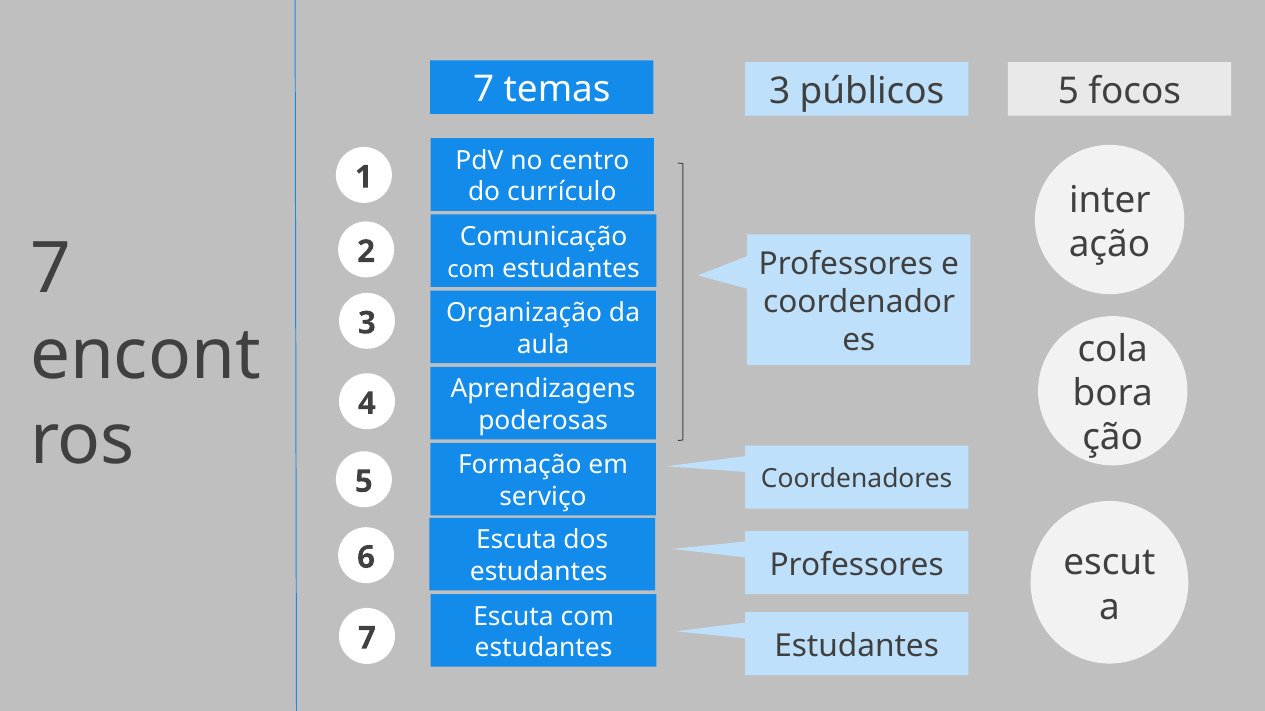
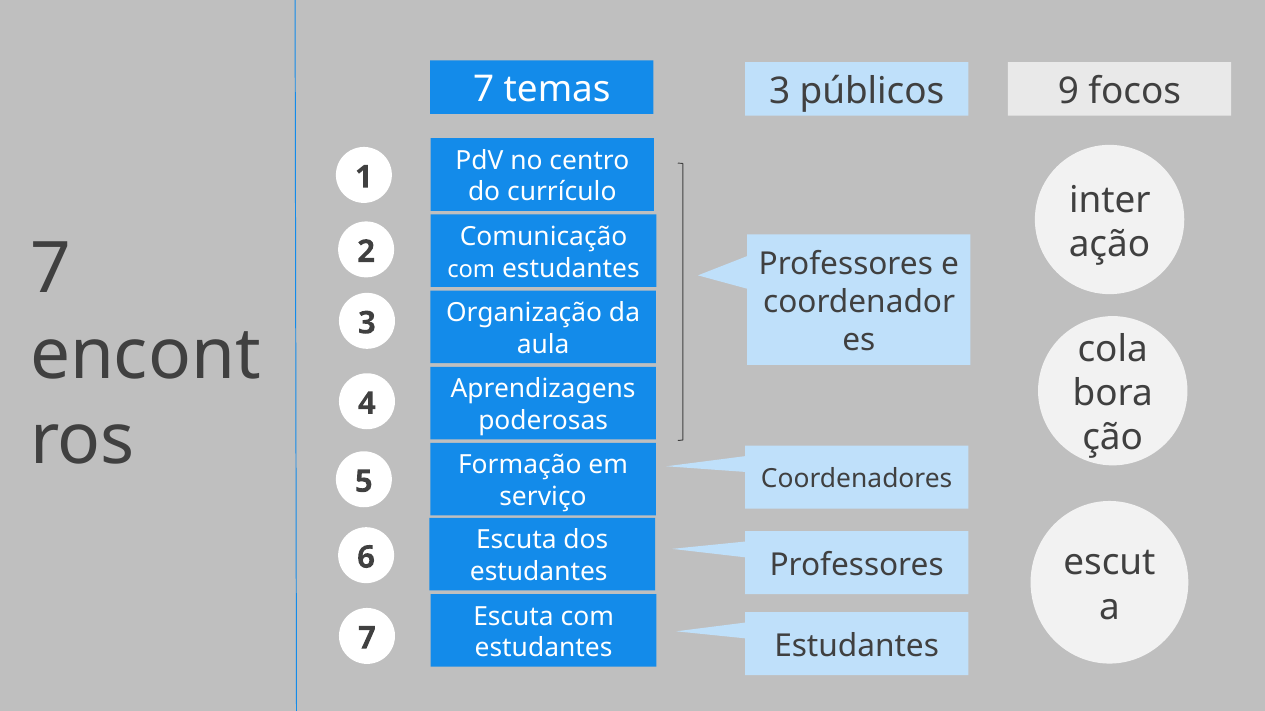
temas 5: 5 -> 9
